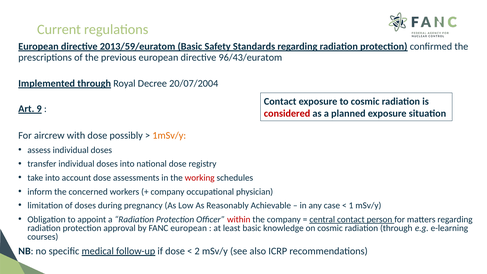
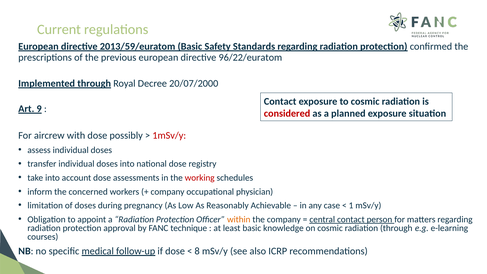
96/43/euratom: 96/43/euratom -> 96/22/euratom
20/07/2004: 20/07/2004 -> 20/07/2000
1mSv/y colour: orange -> red
within colour: red -> orange
FANC european: european -> technique
2: 2 -> 8
